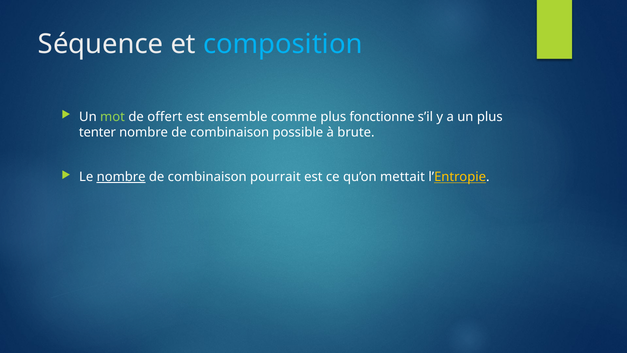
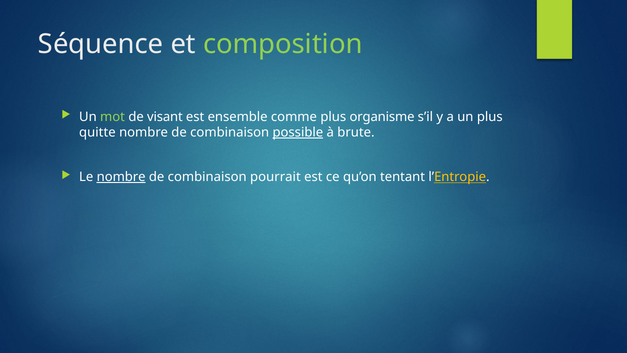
composition colour: light blue -> light green
offert: offert -> visant
fonctionne: fonctionne -> organisme
tenter: tenter -> quitte
possible underline: none -> present
mettait: mettait -> tentant
